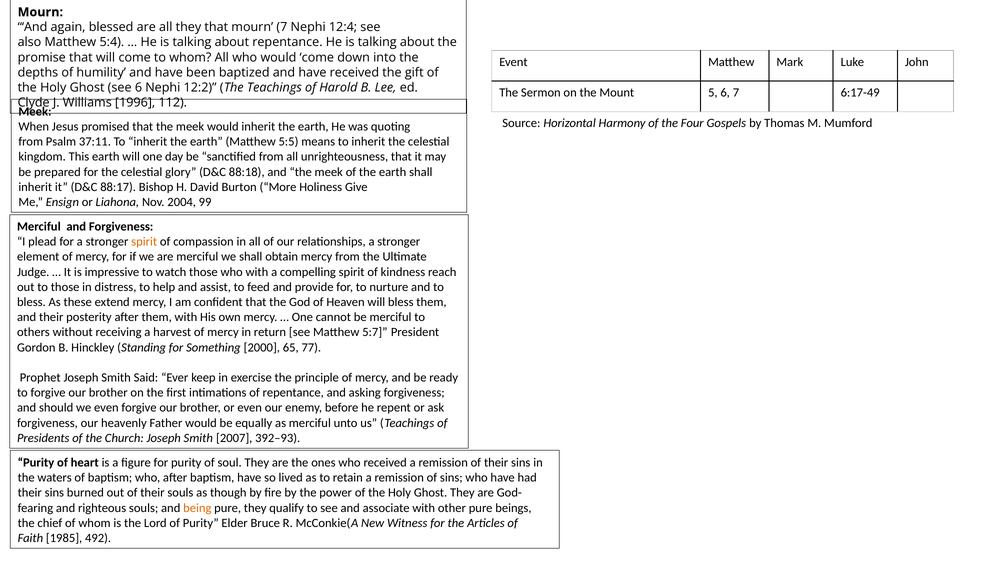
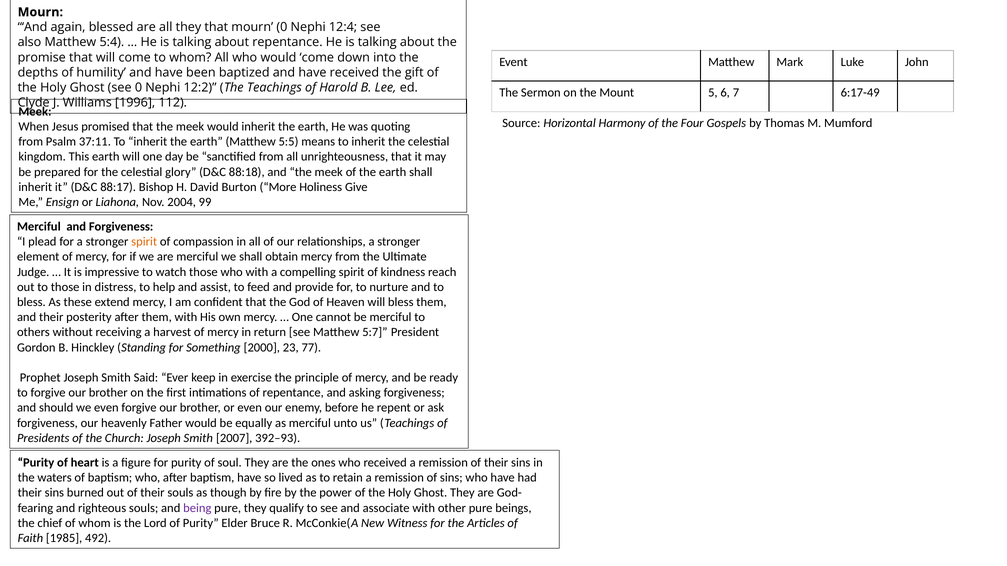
mourn 7: 7 -> 0
see 6: 6 -> 0
65: 65 -> 23
being colour: orange -> purple
